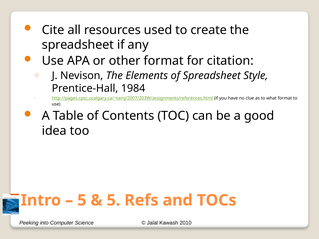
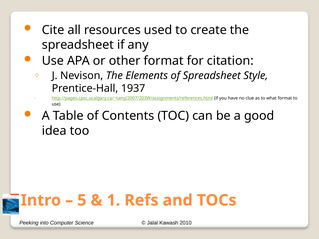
1984: 1984 -> 1937
5 at (113, 200): 5 -> 1
